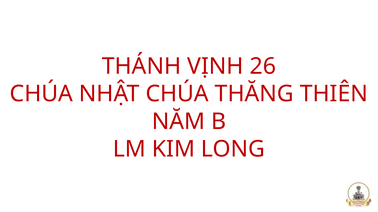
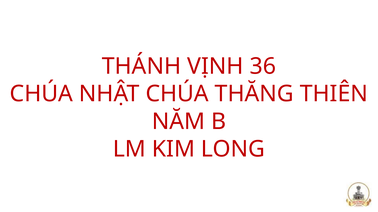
26: 26 -> 36
